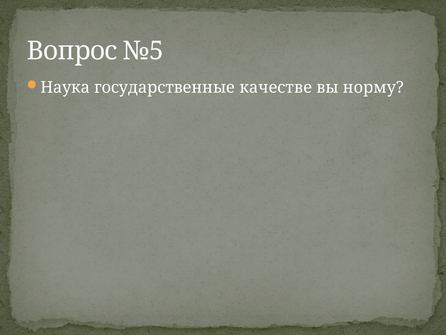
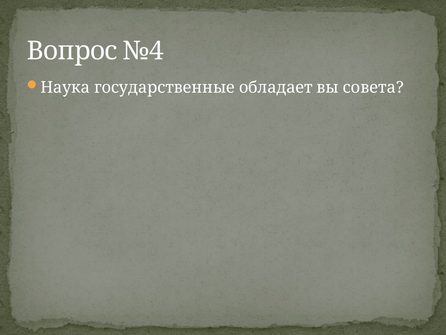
№5: №5 -> №4
качестве: качестве -> обладает
норму: норму -> совета
